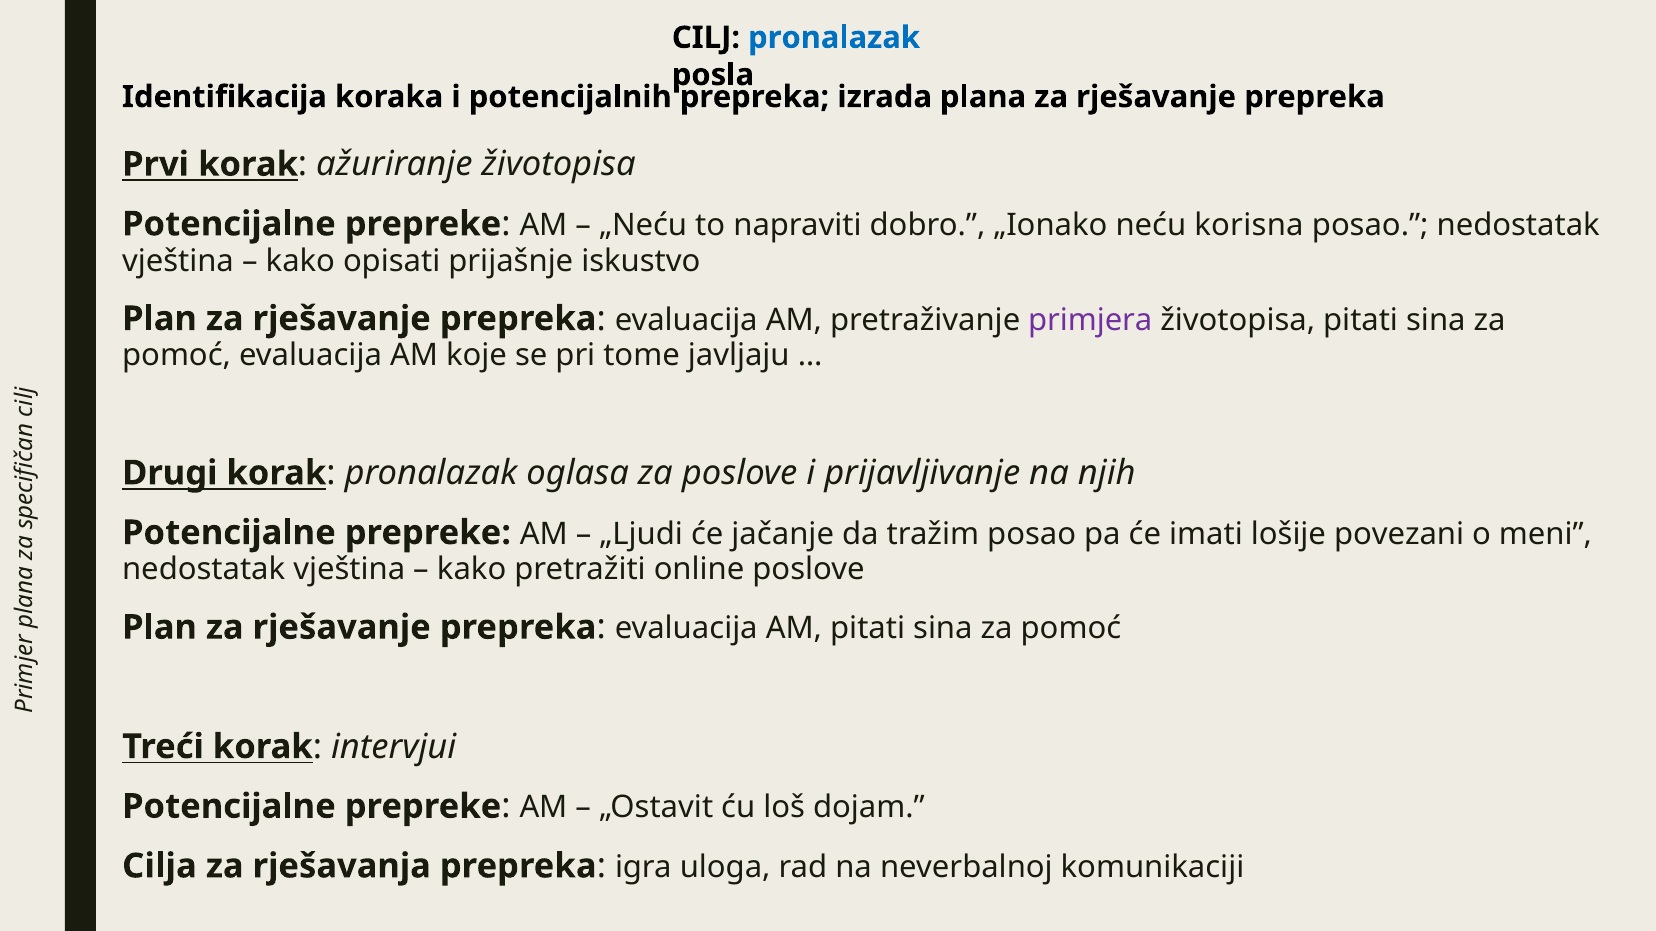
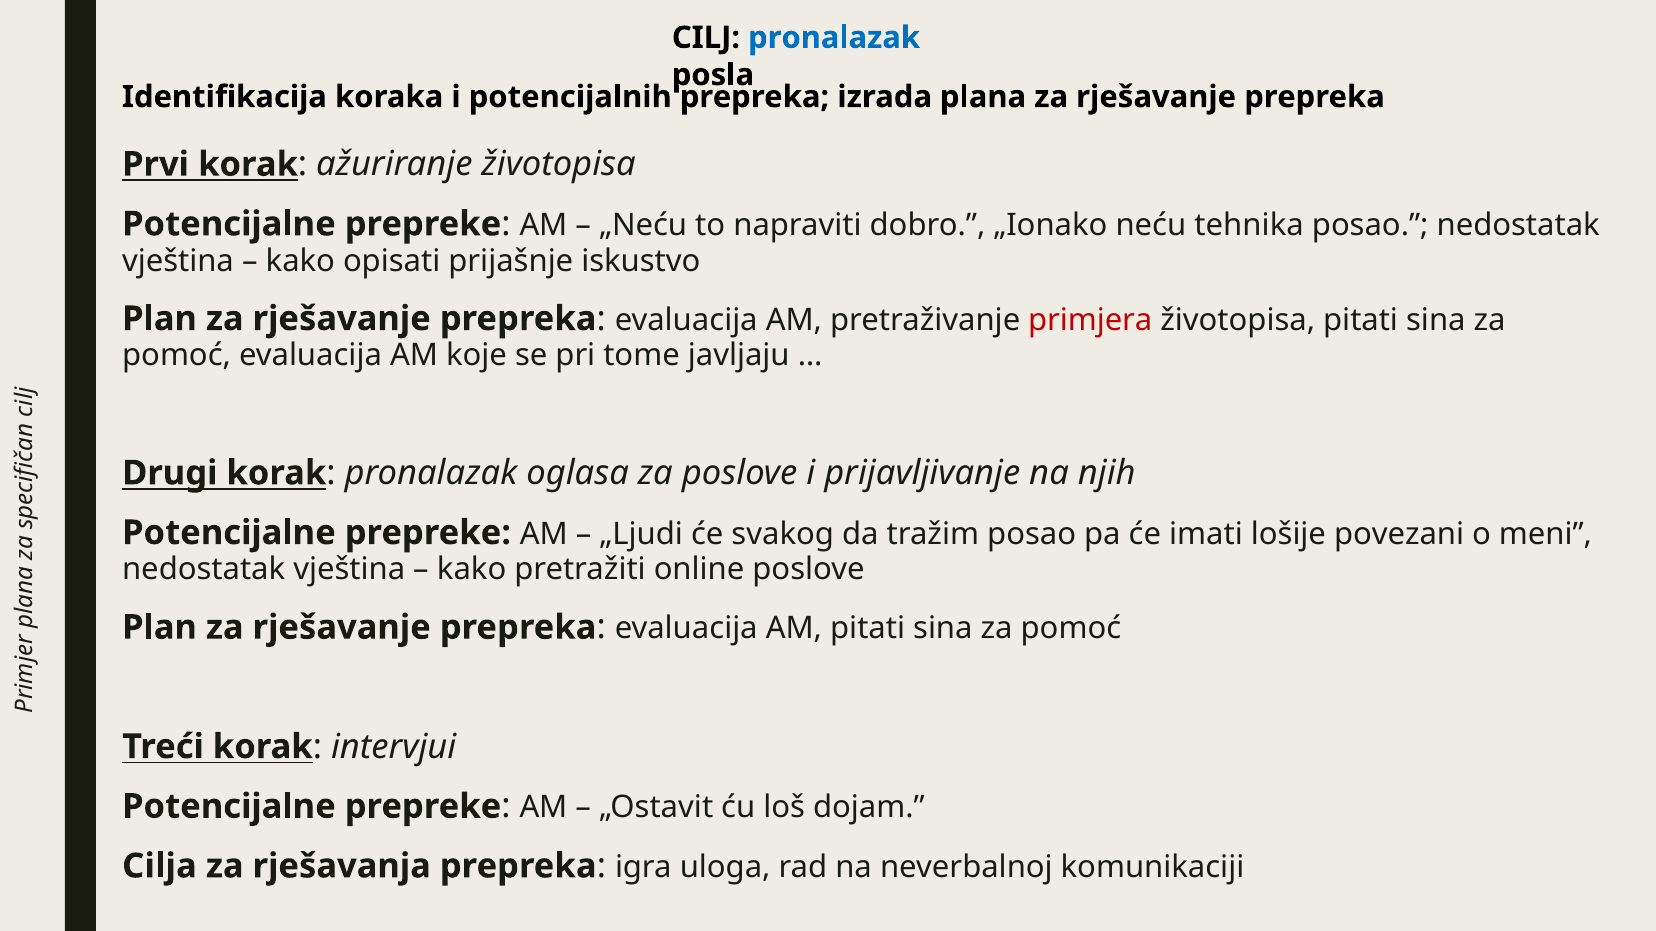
korisna: korisna -> tehnika
primjera colour: purple -> red
jačanje: jačanje -> svakog
